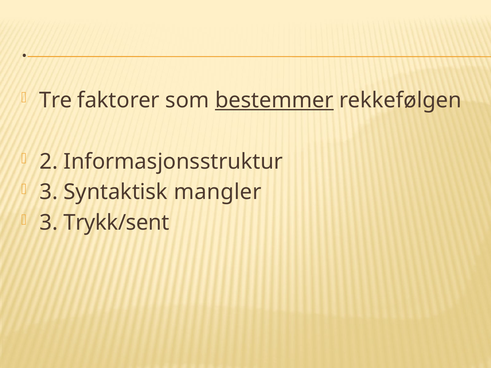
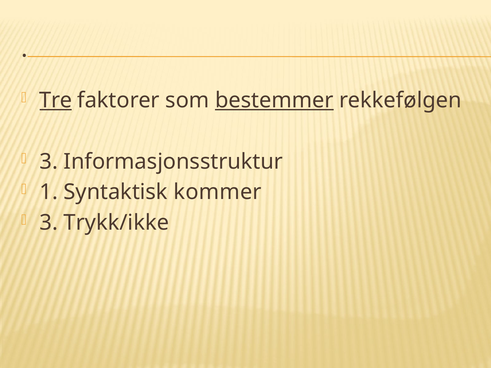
Tre underline: none -> present
2 at (49, 162): 2 -> 3
3 at (49, 192): 3 -> 1
mangler: mangler -> kommer
Trykk/sent: Trykk/sent -> Trykk/ikke
